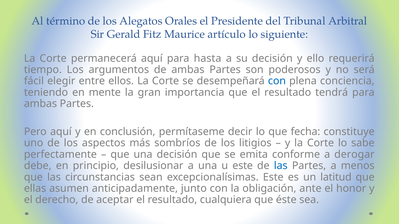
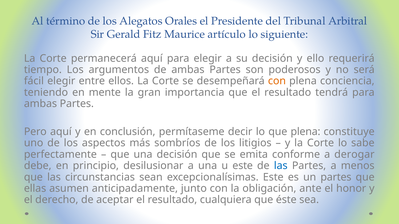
para hasta: hasta -> elegir
con at (277, 81) colour: blue -> orange
que fecha: fecha -> plena
un latitud: latitud -> partes
